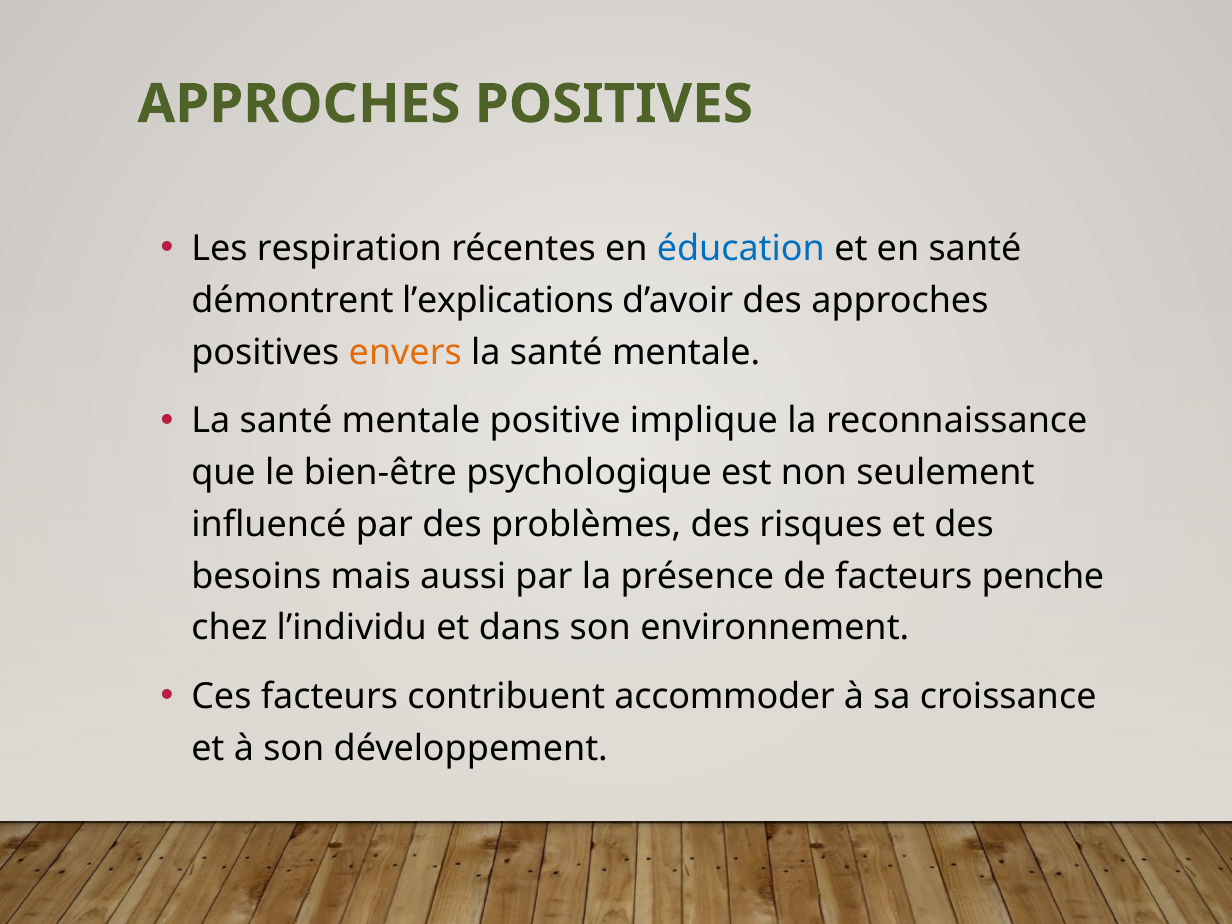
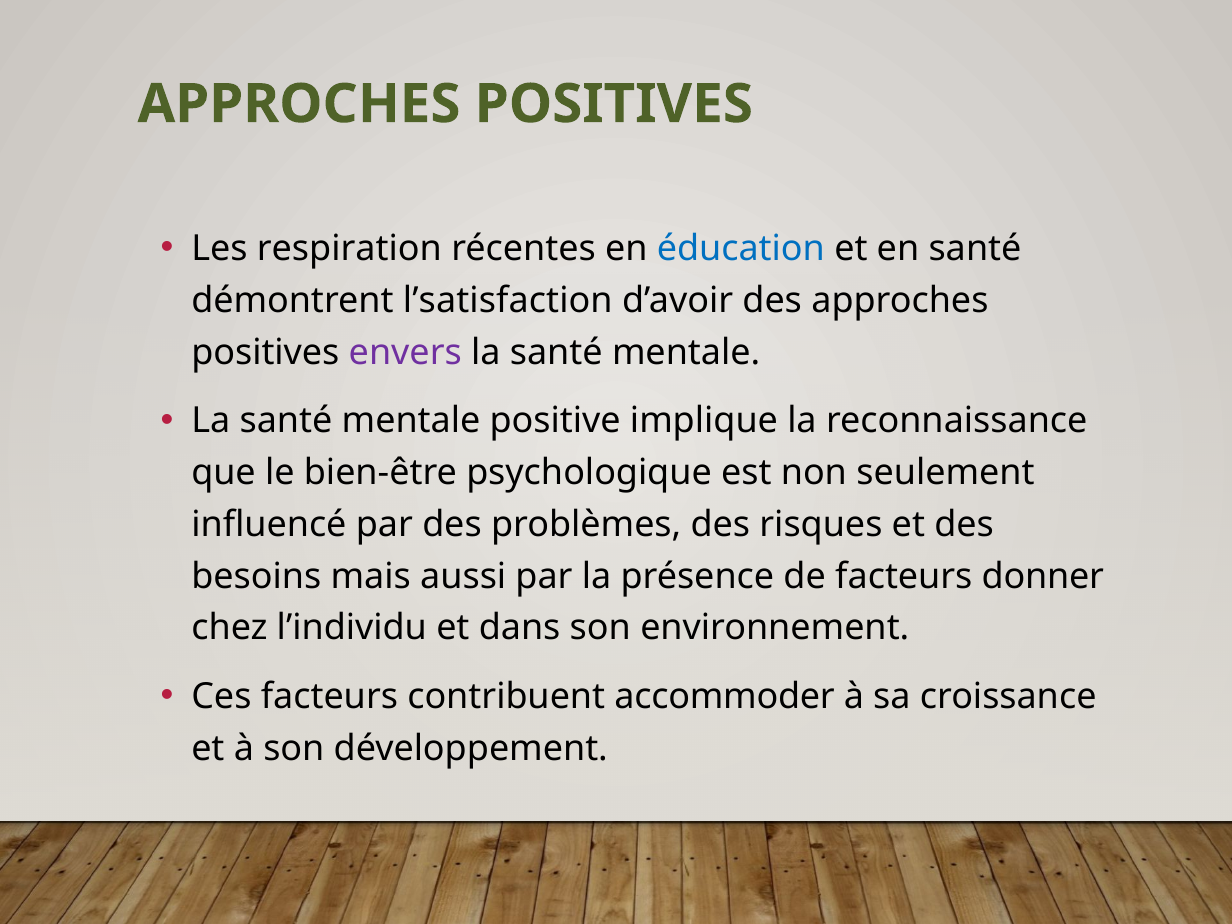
l’explications: l’explications -> l’satisfaction
envers colour: orange -> purple
penche: penche -> donner
